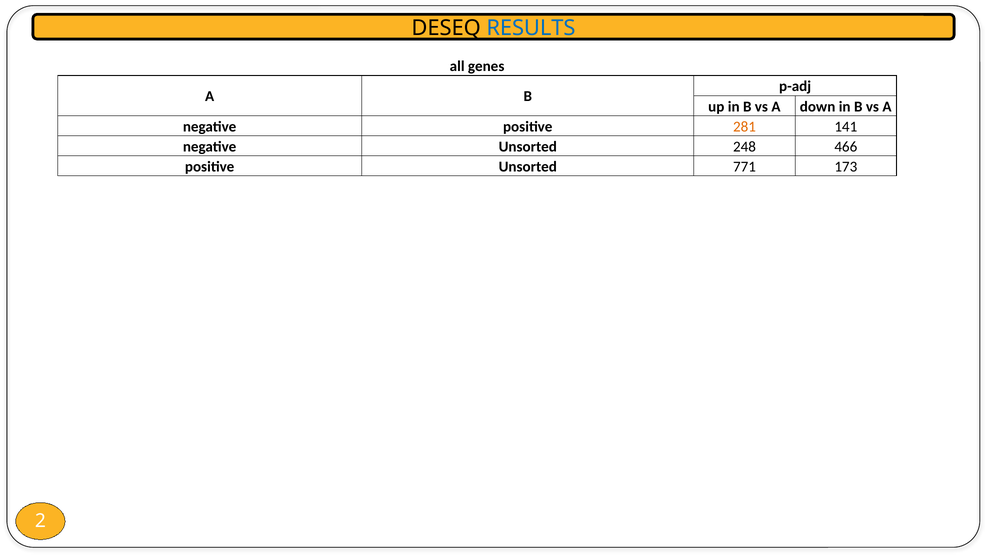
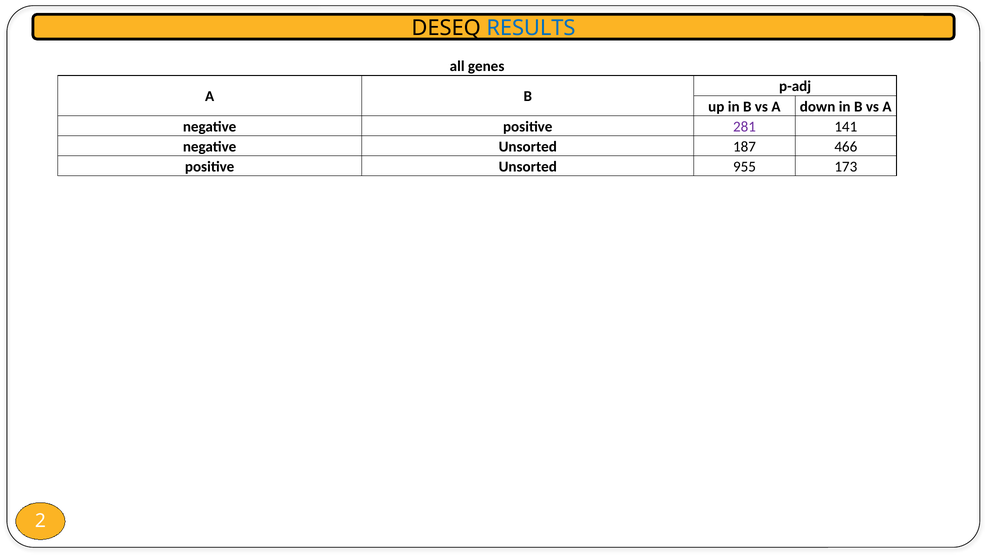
281 colour: orange -> purple
248: 248 -> 187
771: 771 -> 955
